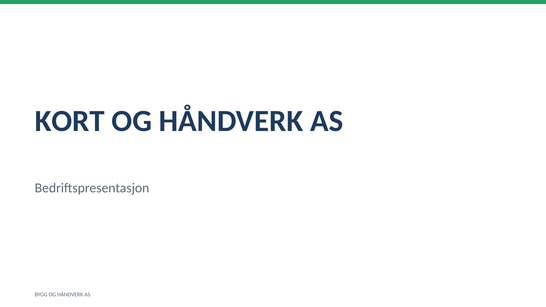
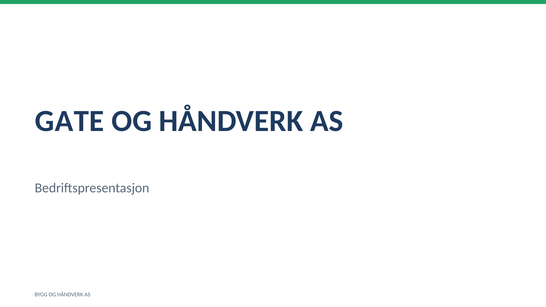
KORT: KORT -> GATE
